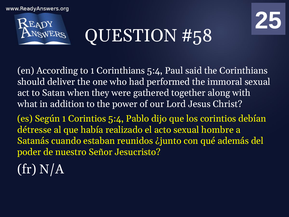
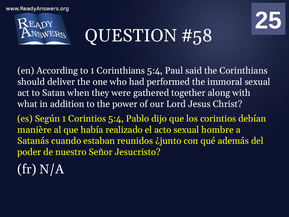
détresse: détresse -> manière
